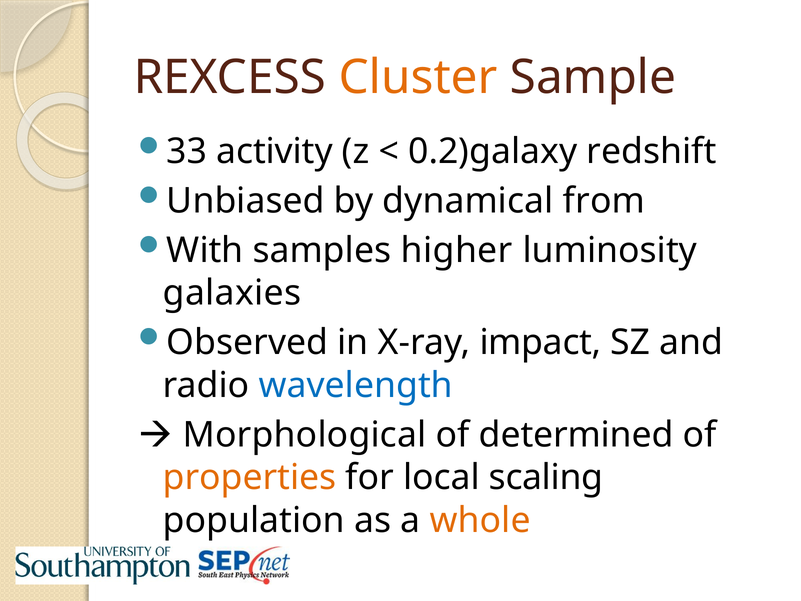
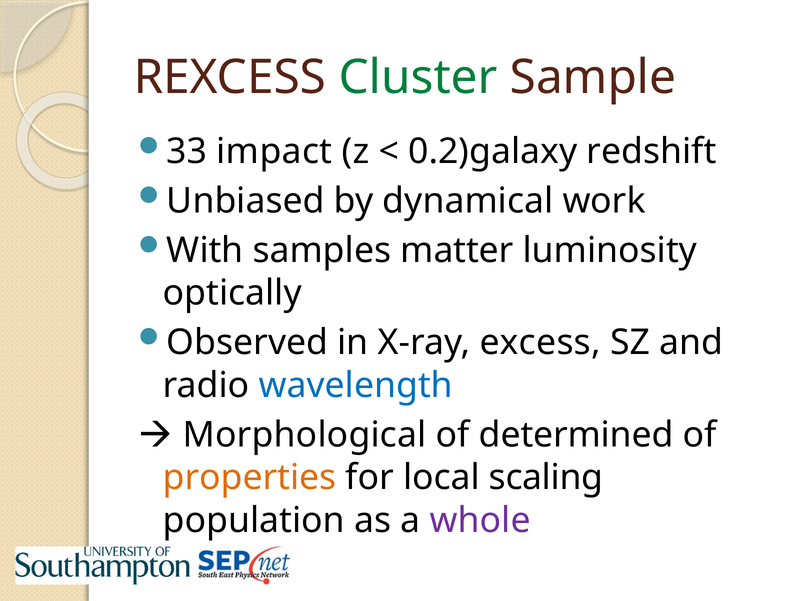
Cluster colour: orange -> green
activity: activity -> impact
from: from -> work
higher: higher -> matter
galaxies: galaxies -> optically
impact: impact -> excess
whole colour: orange -> purple
